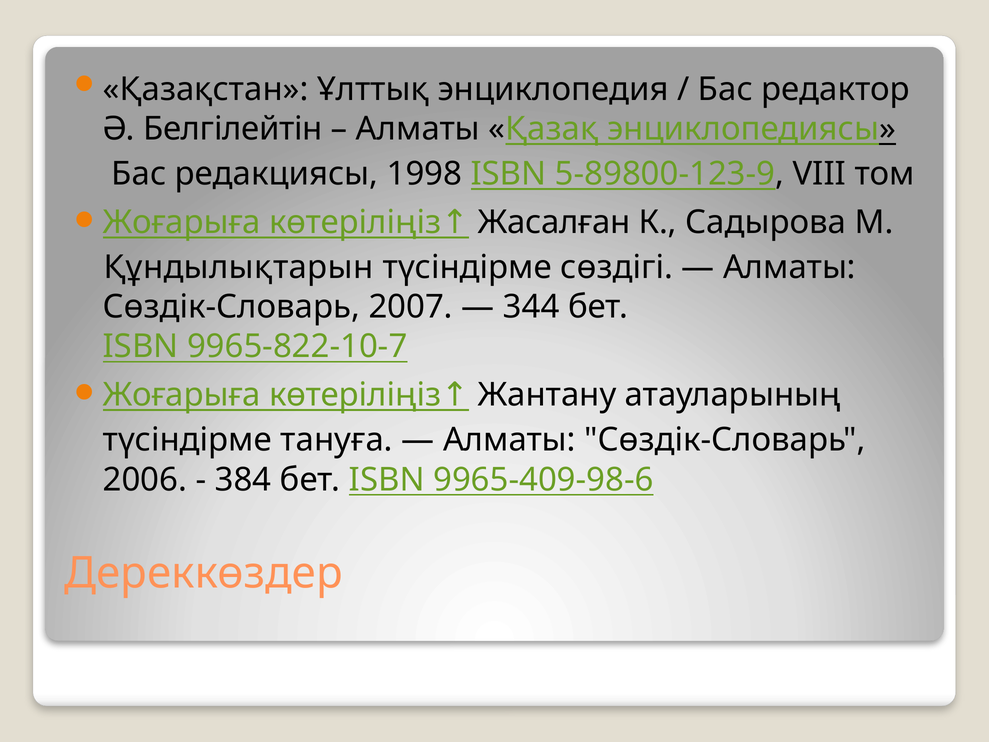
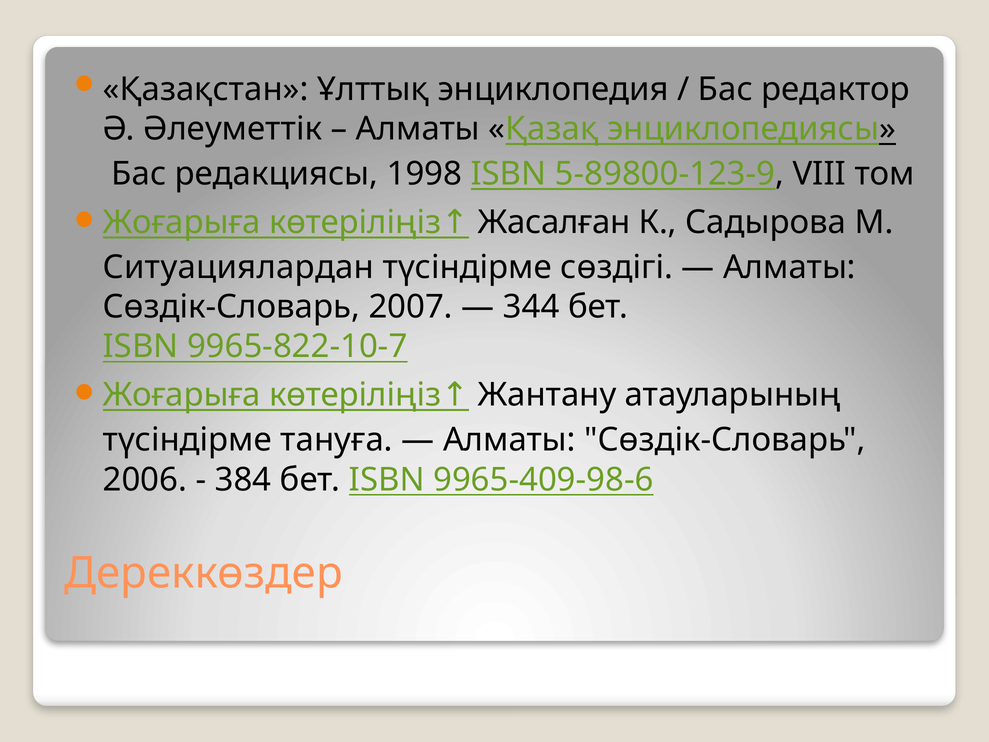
Белгілейтін: Белгілейтін -> Әлеуметтік
Құндылықтарын: Құндылықтарын -> Ситуациялардан
